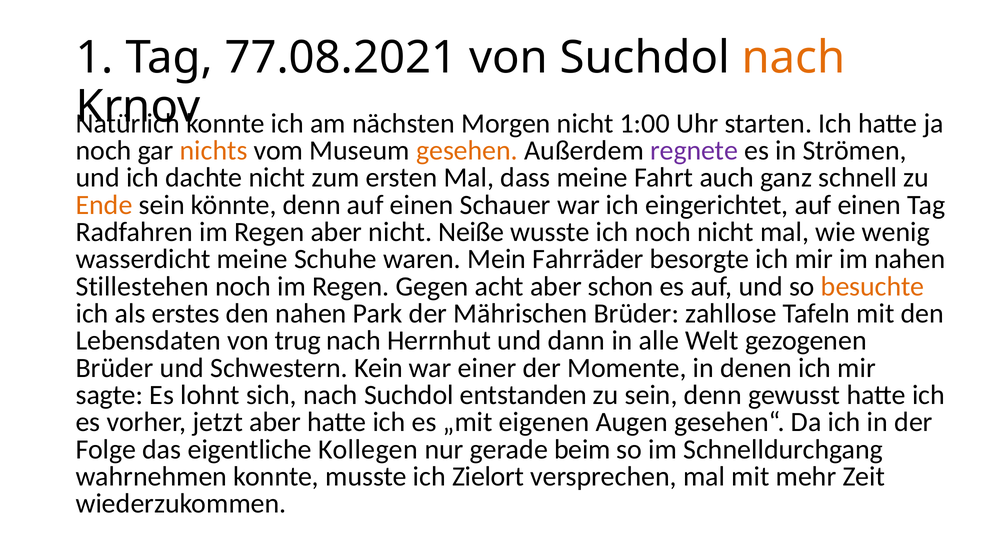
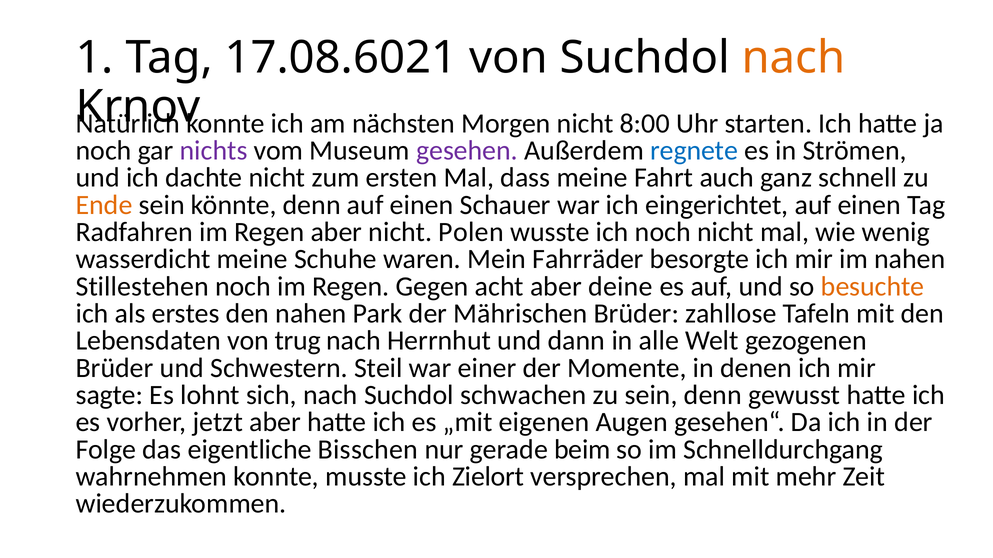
77.08.2021: 77.08.2021 -> 17.08.6021
1:00: 1:00 -> 8:00
nichts colour: orange -> purple
gesehen colour: orange -> purple
regnete colour: purple -> blue
Neiße: Neiße -> Polen
schon: schon -> deine
Kein: Kein -> Steil
entstanden: entstanden -> schwachen
Kollegen: Kollegen -> Bisschen
